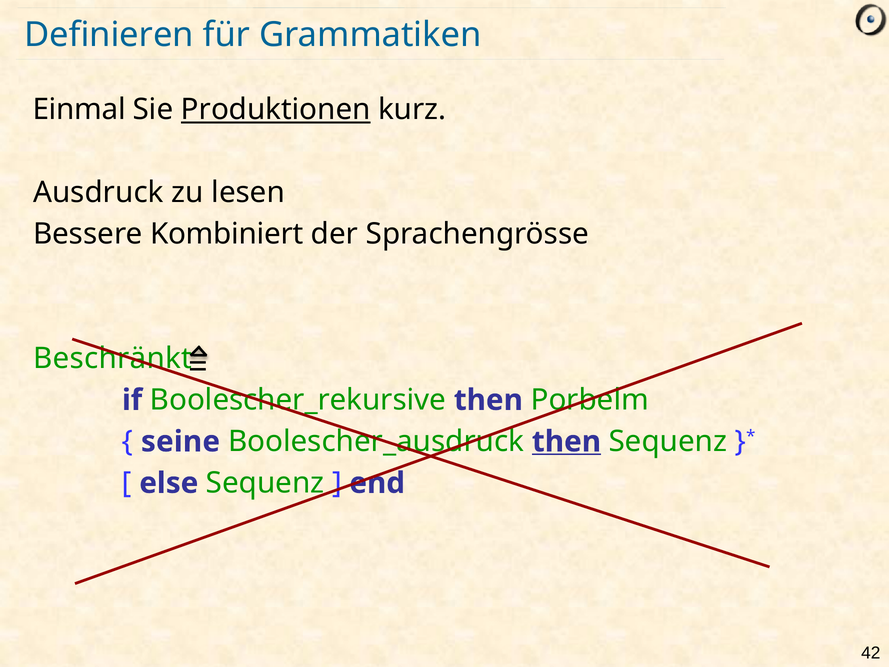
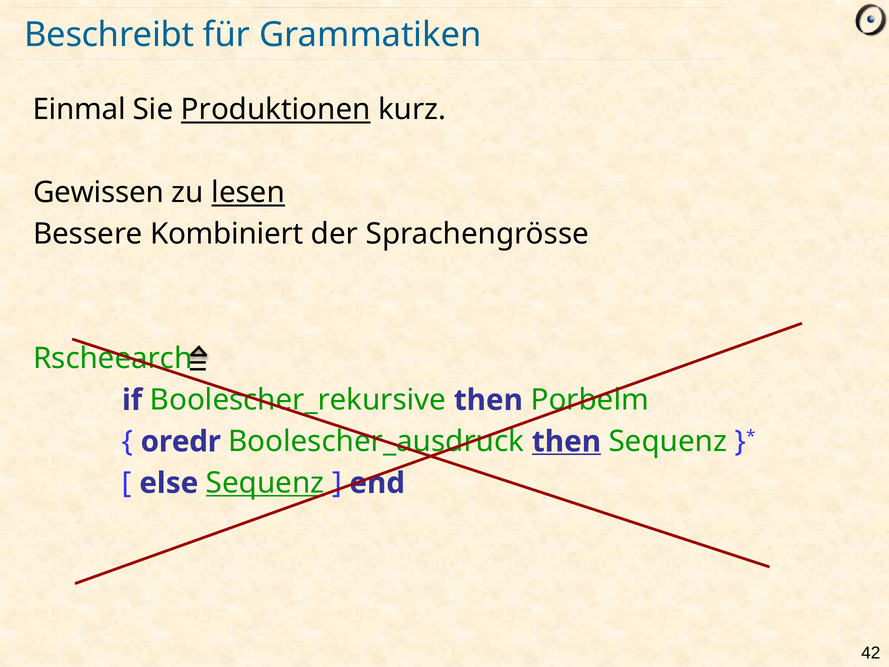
Definieren: Definieren -> Beschreibt
Ausdruck: Ausdruck -> Gewissen
lesen underline: none -> present
Beschränkt: Beschränkt -> Rscheearch
seine: seine -> oredr
Sequenz at (265, 483) underline: none -> present
